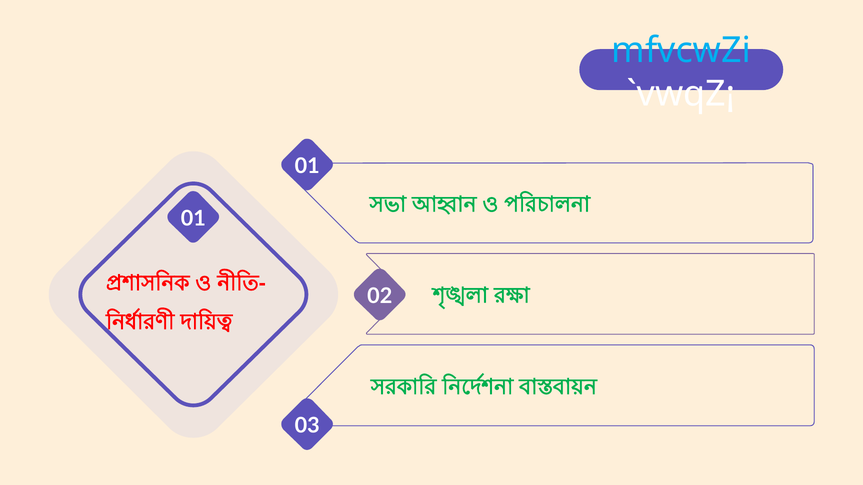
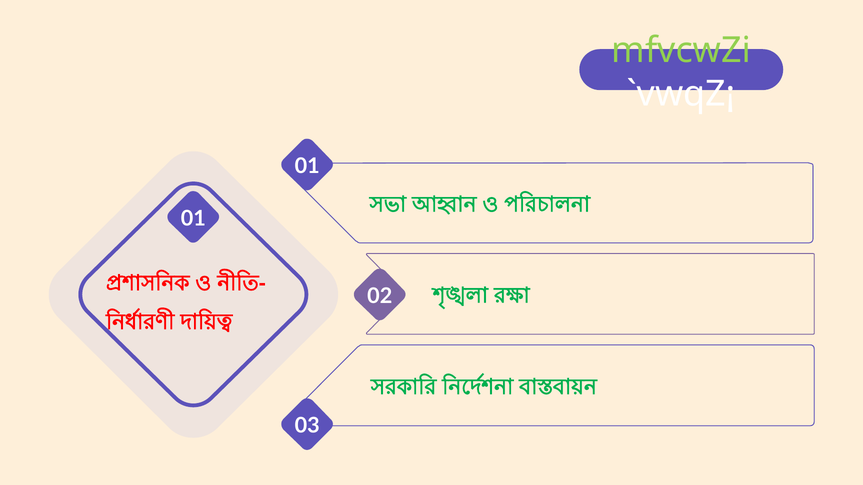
mfvcwZi colour: light blue -> light green
